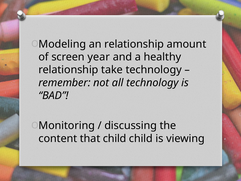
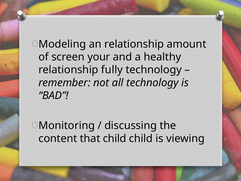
year: year -> your
take: take -> fully
